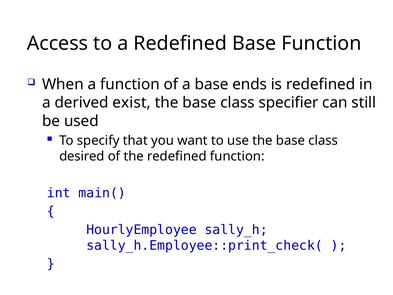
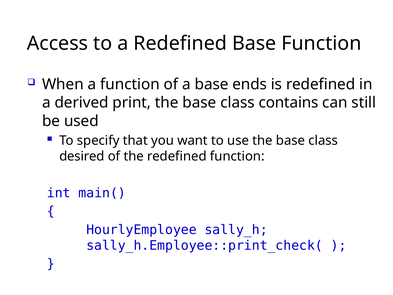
exist: exist -> print
specifier: specifier -> contains
